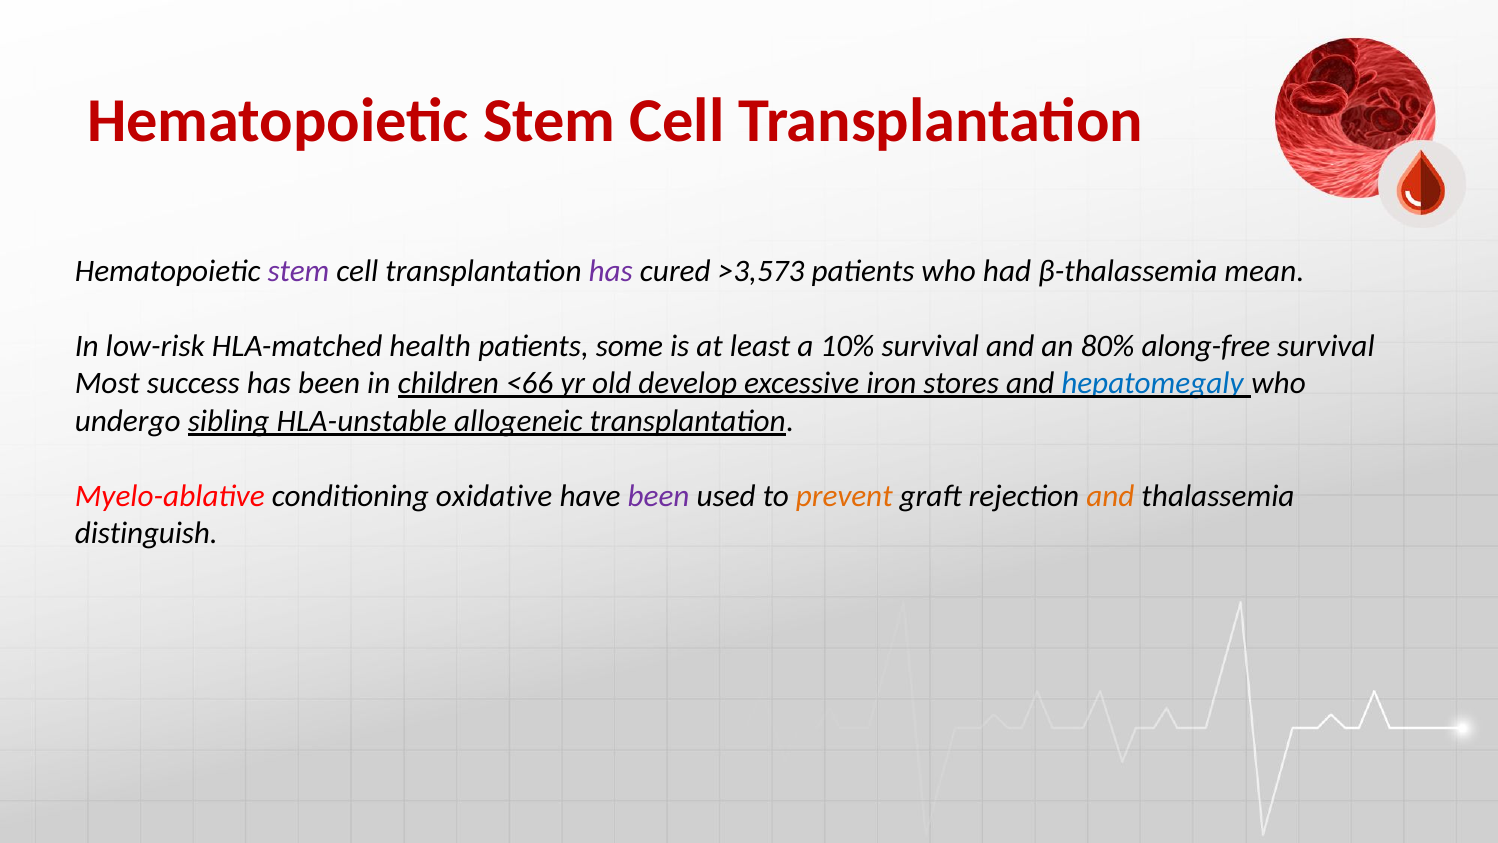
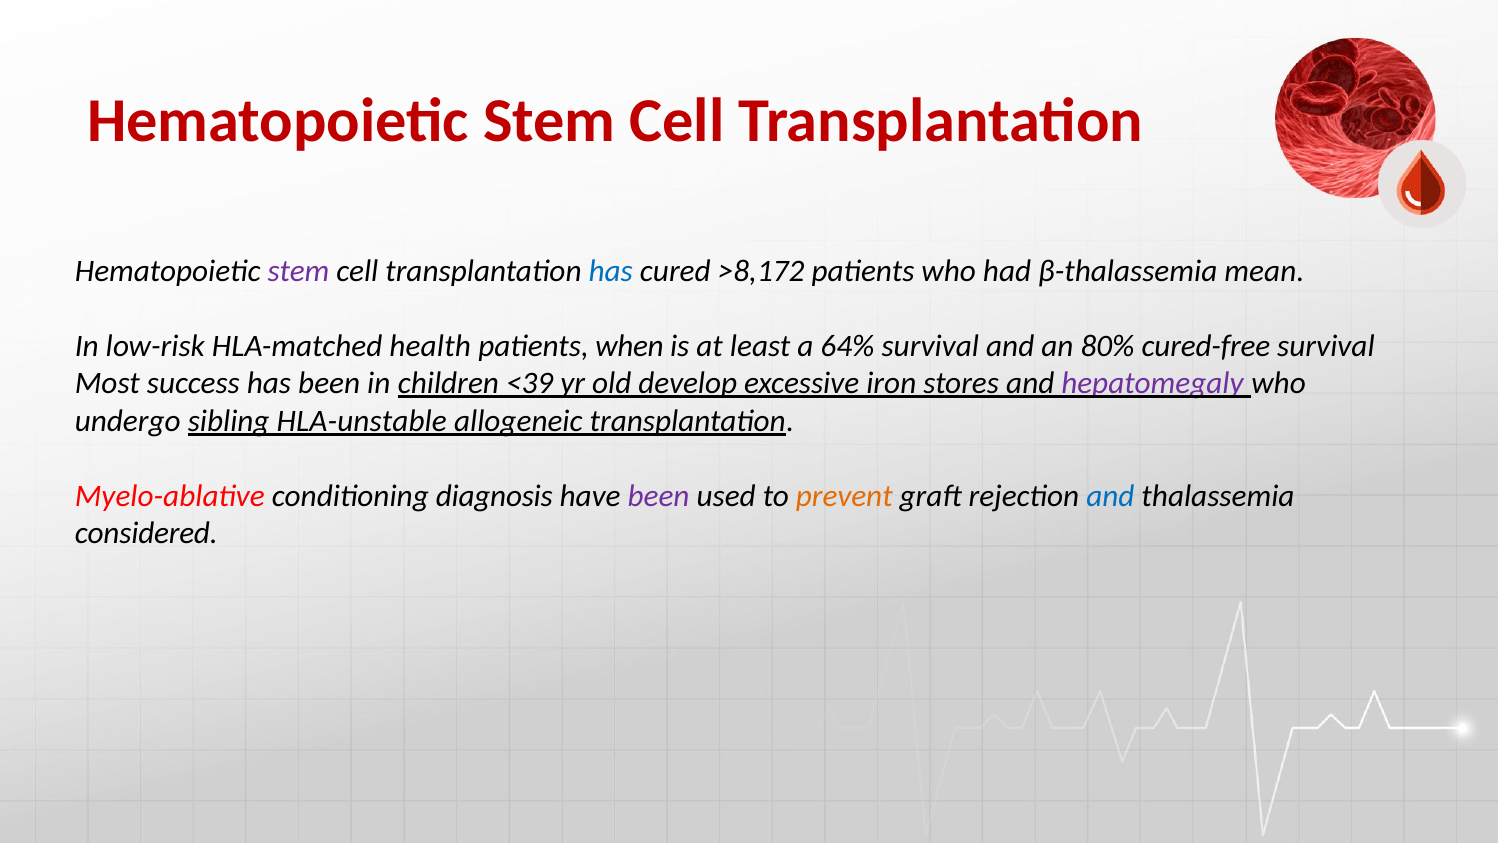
has at (611, 271) colour: purple -> blue
>3,573: >3,573 -> >8,172
some: some -> when
10%: 10% -> 64%
along-free: along-free -> cured-free
<66: <66 -> <39
hepatomegaly colour: blue -> purple
oxidative: oxidative -> diagnosis
and at (1110, 496) colour: orange -> blue
distinguish: distinguish -> considered
